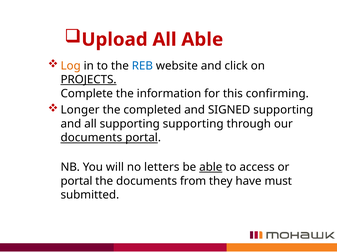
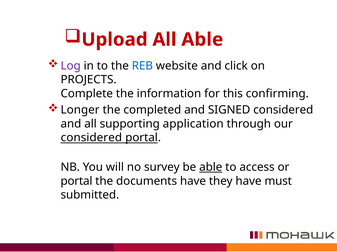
Log colour: orange -> purple
PROJECTS underline: present -> none
SIGNED supporting: supporting -> considered
supporting supporting: supporting -> application
documents at (91, 138): documents -> considered
letters: letters -> survey
documents from: from -> have
